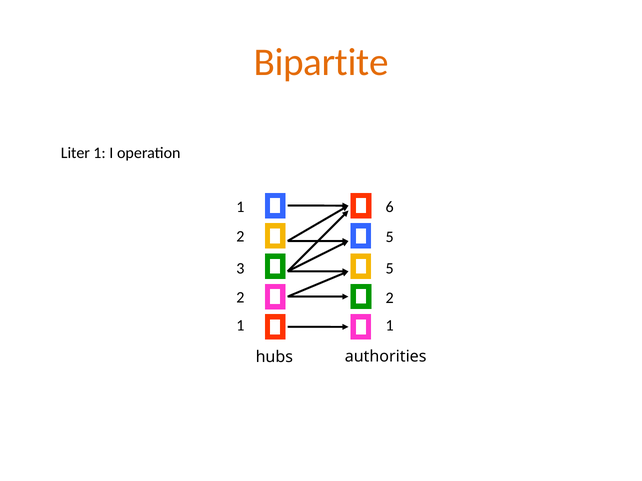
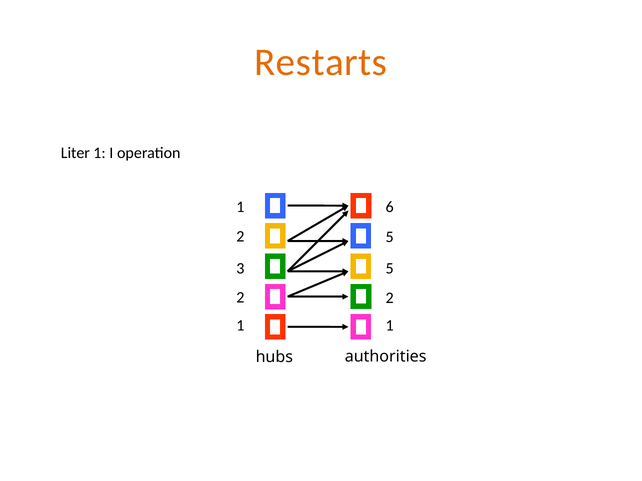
Bipartite: Bipartite -> Restarts
